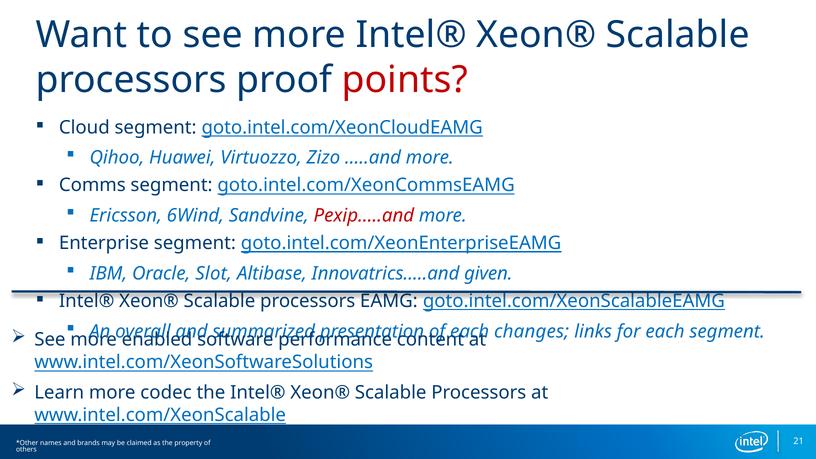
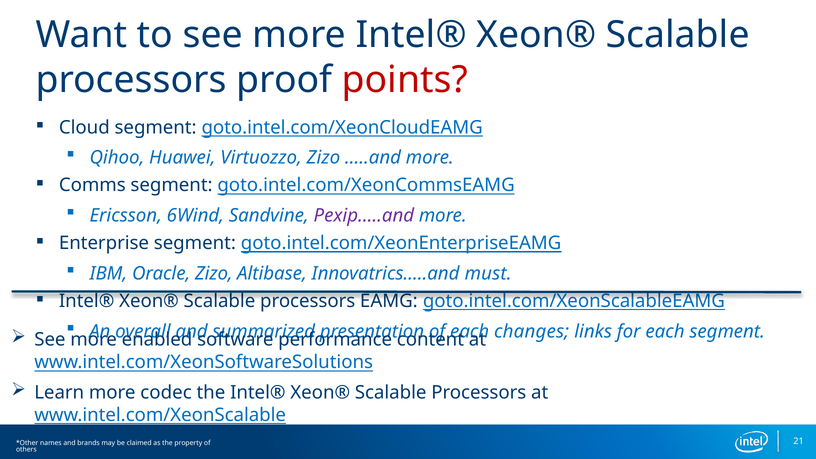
Pexip…..and colour: red -> purple
Oracle Slot: Slot -> Zizo
given: given -> must
